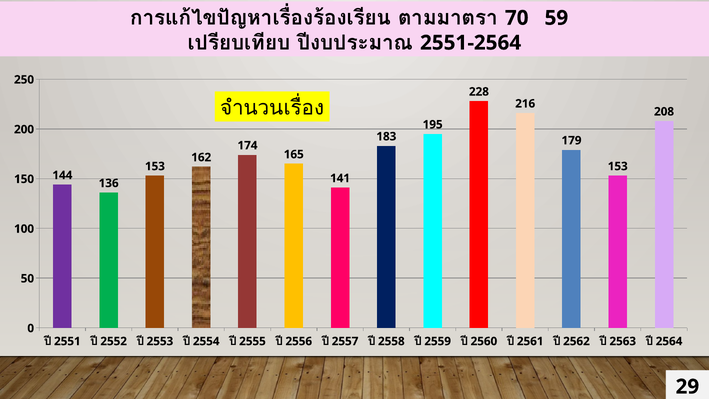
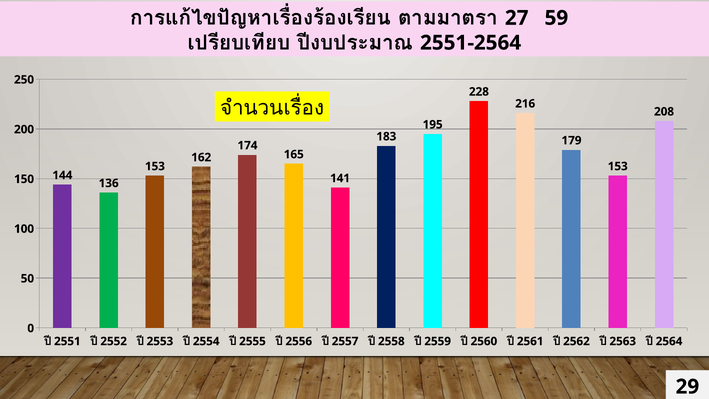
70: 70 -> 27
